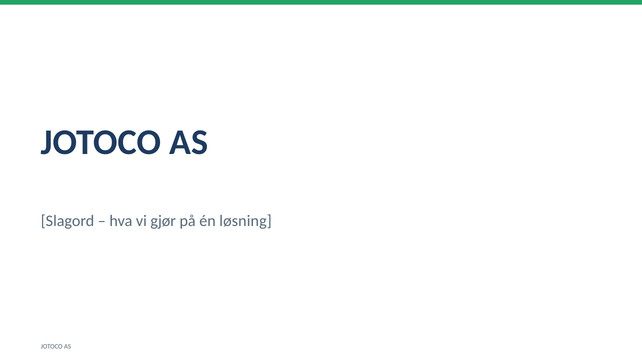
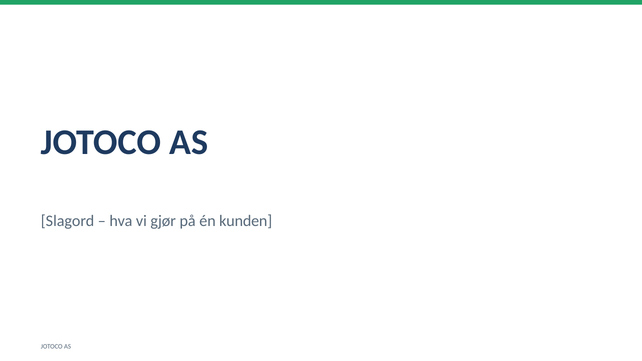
løsning: løsning -> kunden
